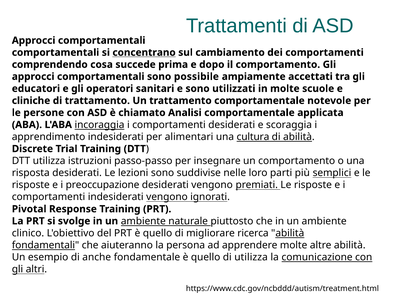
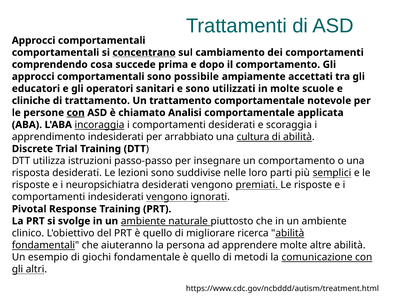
con at (76, 113) underline: none -> present
alimentari: alimentari -> arrabbiato
preoccupazione: preoccupazione -> neuropsichiatra
anche: anche -> giochi
di utilizza: utilizza -> metodi
